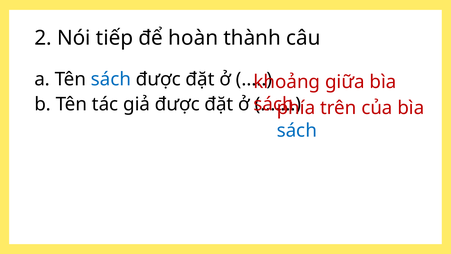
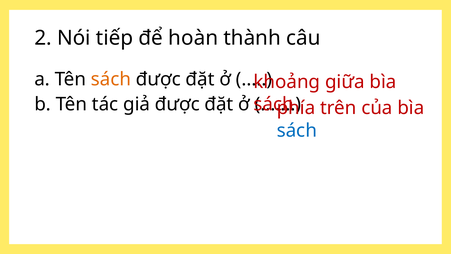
sách at (111, 79) colour: blue -> orange
